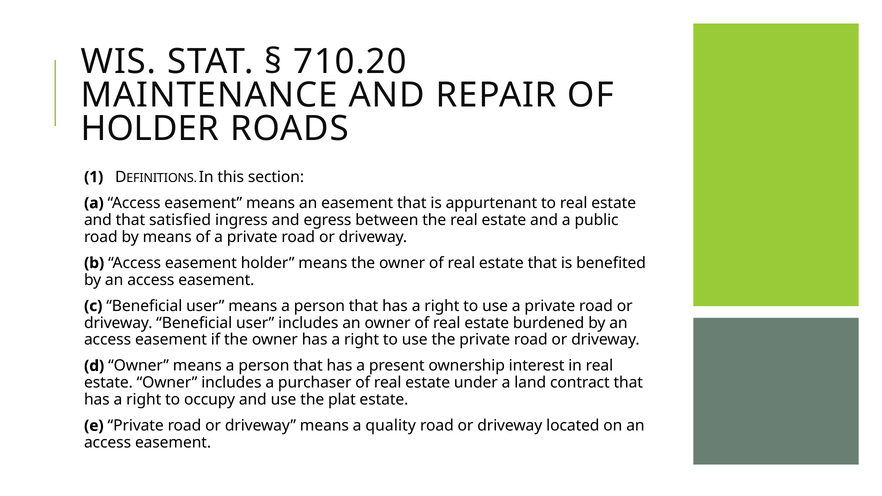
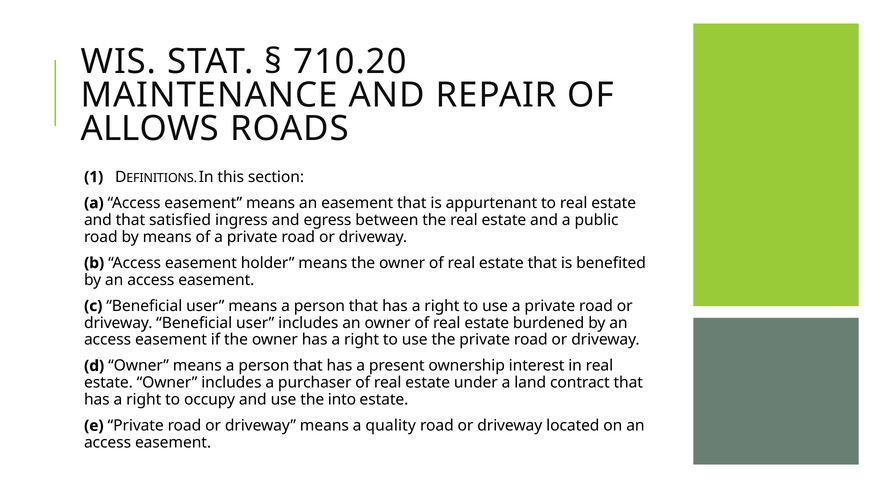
HOLDER at (150, 129): HOLDER -> ALLOWS
plat: plat -> into
